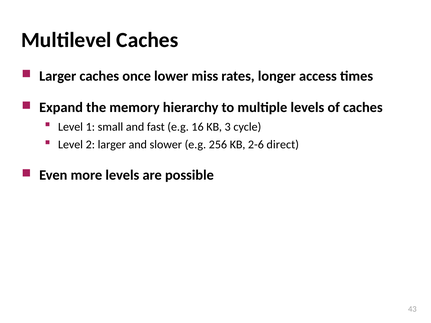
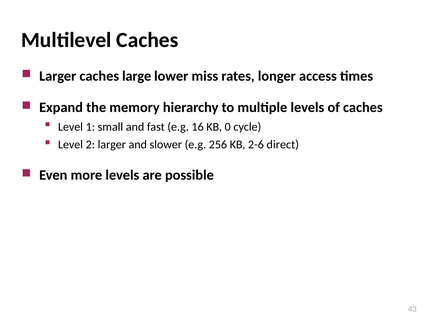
once: once -> large
3: 3 -> 0
